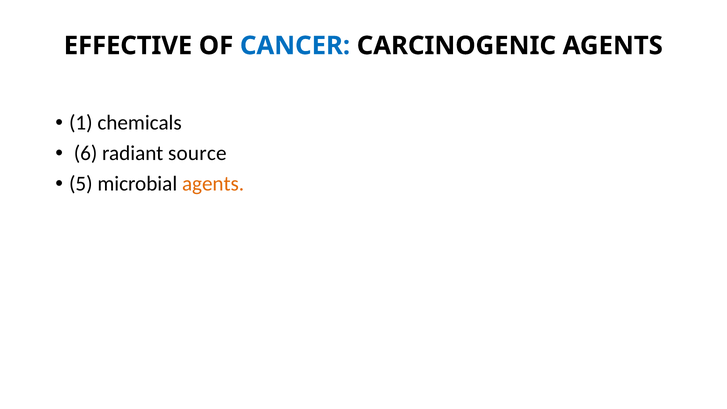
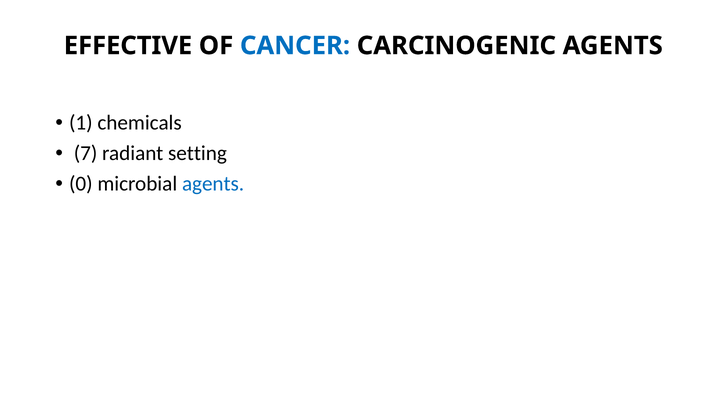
6: 6 -> 7
source: source -> setting
5: 5 -> 0
agents at (213, 184) colour: orange -> blue
